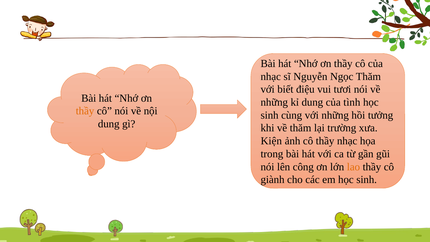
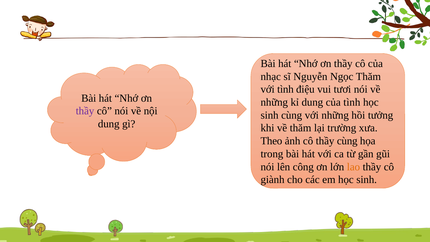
với biết: biết -> tình
thầy at (85, 111) colour: orange -> purple
Kiện: Kiện -> Theo
thầy nhạc: nhạc -> cùng
